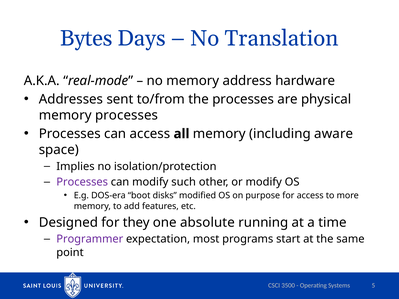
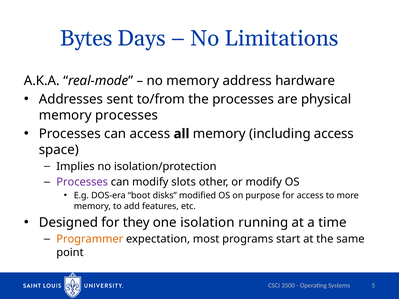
Translation: Translation -> Limitations
including aware: aware -> access
such: such -> slots
absolute: absolute -> isolation
Programmer colour: purple -> orange
